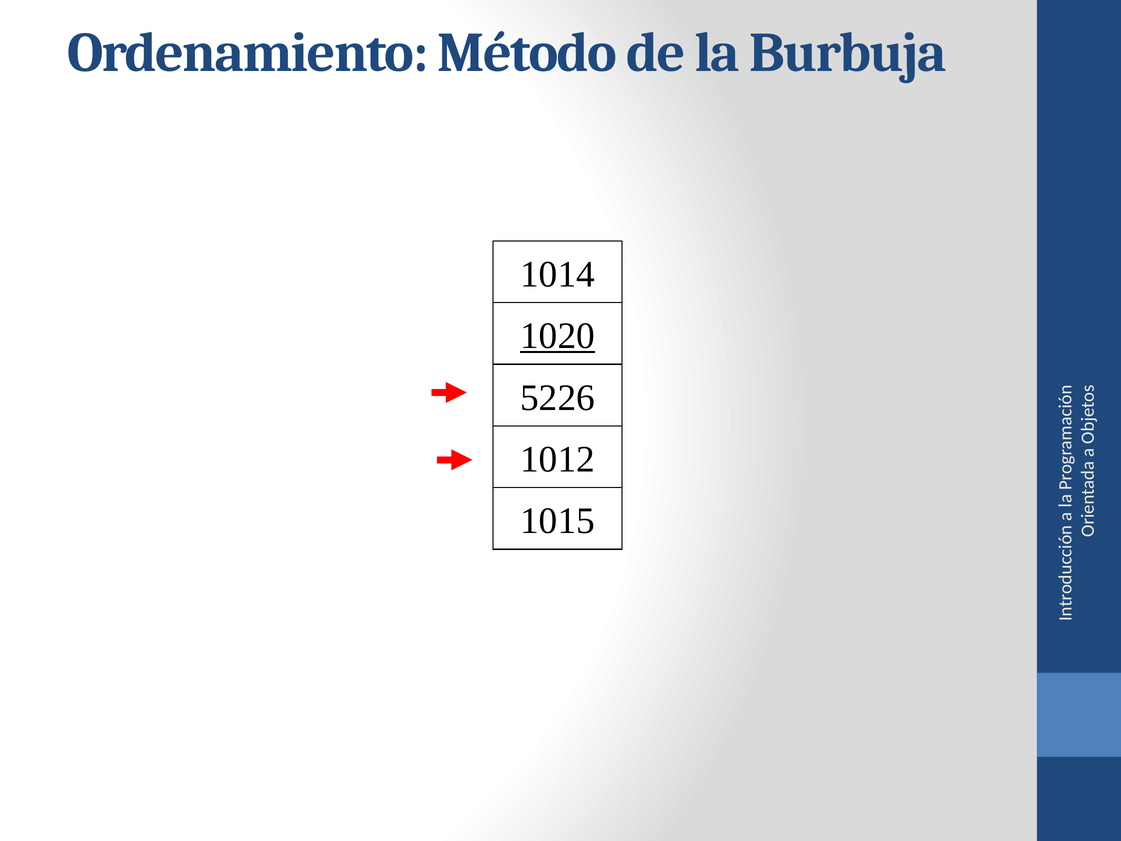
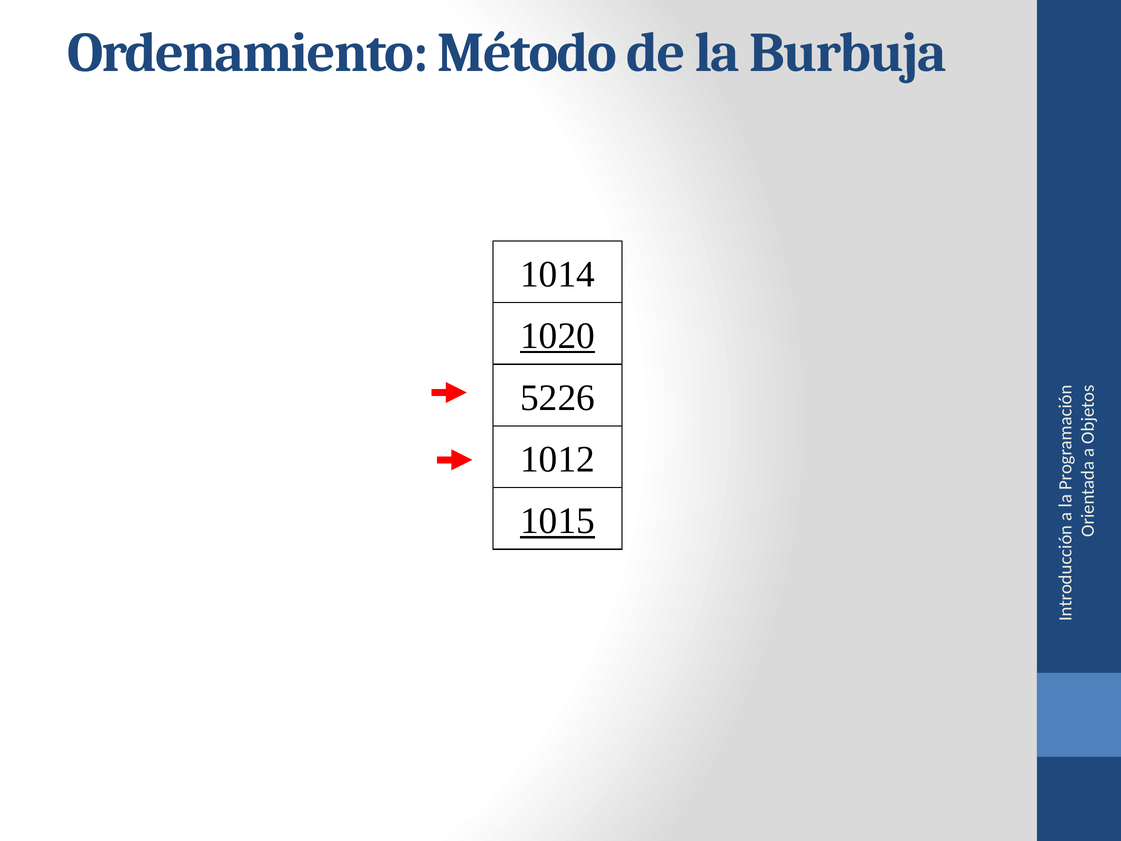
1015 underline: none -> present
